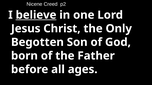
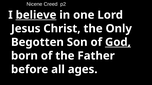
God underline: none -> present
